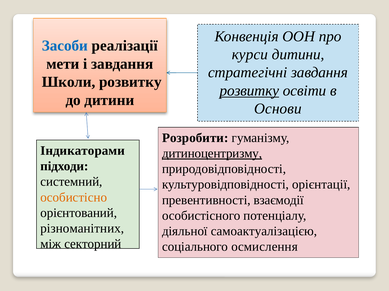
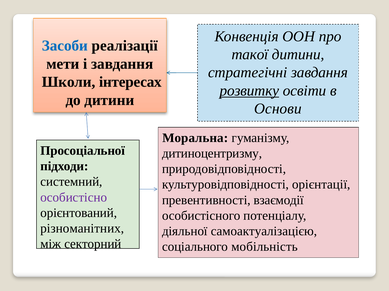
курси: курси -> такої
Школи розвитку: розвитку -> інтересах
Розробити: Розробити -> Моральна
Індикаторами: Індикаторами -> Просоціальної
дитиноцентризму underline: present -> none
особистісно colour: orange -> purple
осмислення: осмислення -> мобільність
